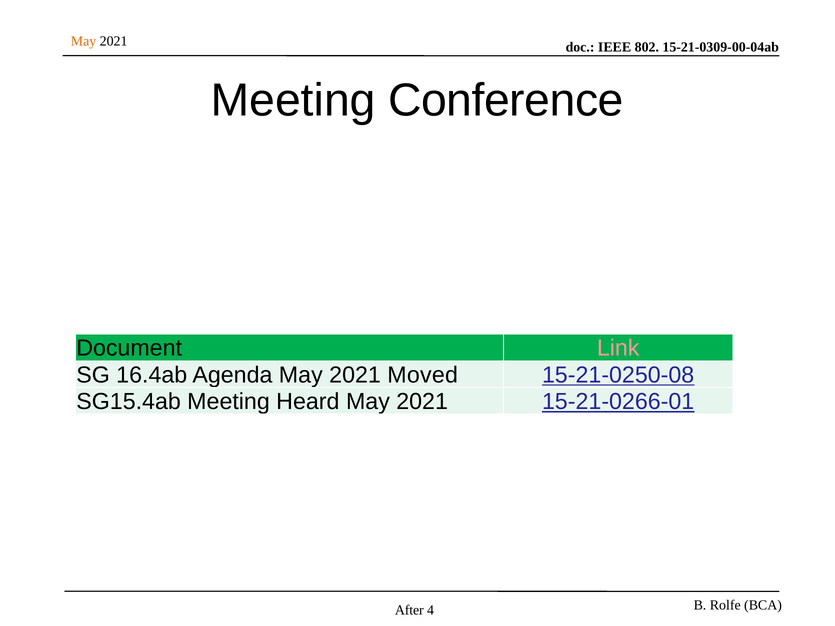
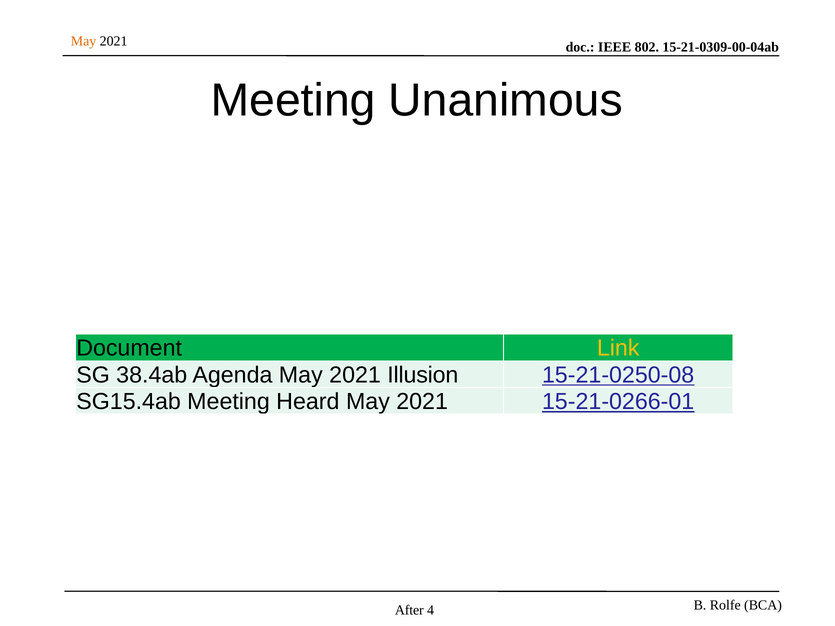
Conference: Conference -> Unanimous
Link colour: pink -> yellow
16.4ab: 16.4ab -> 38.4ab
Moved: Moved -> Illusion
